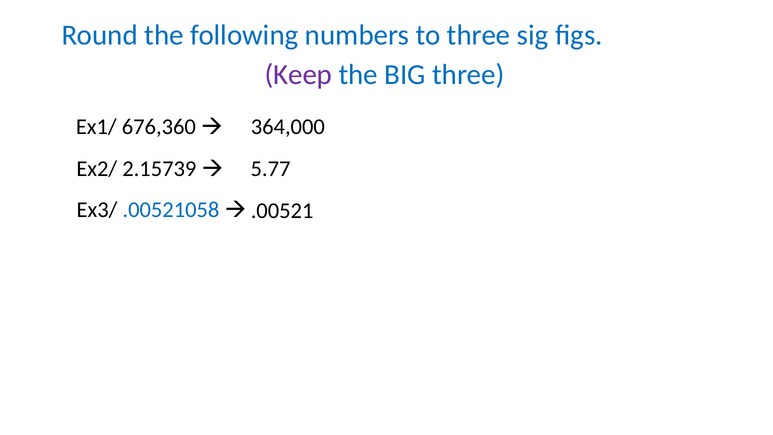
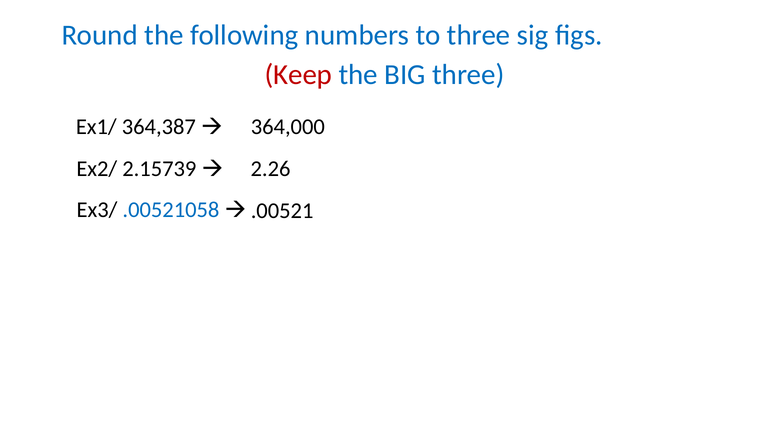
Keep colour: purple -> red
676,360: 676,360 -> 364,387
5.77: 5.77 -> 2.26
